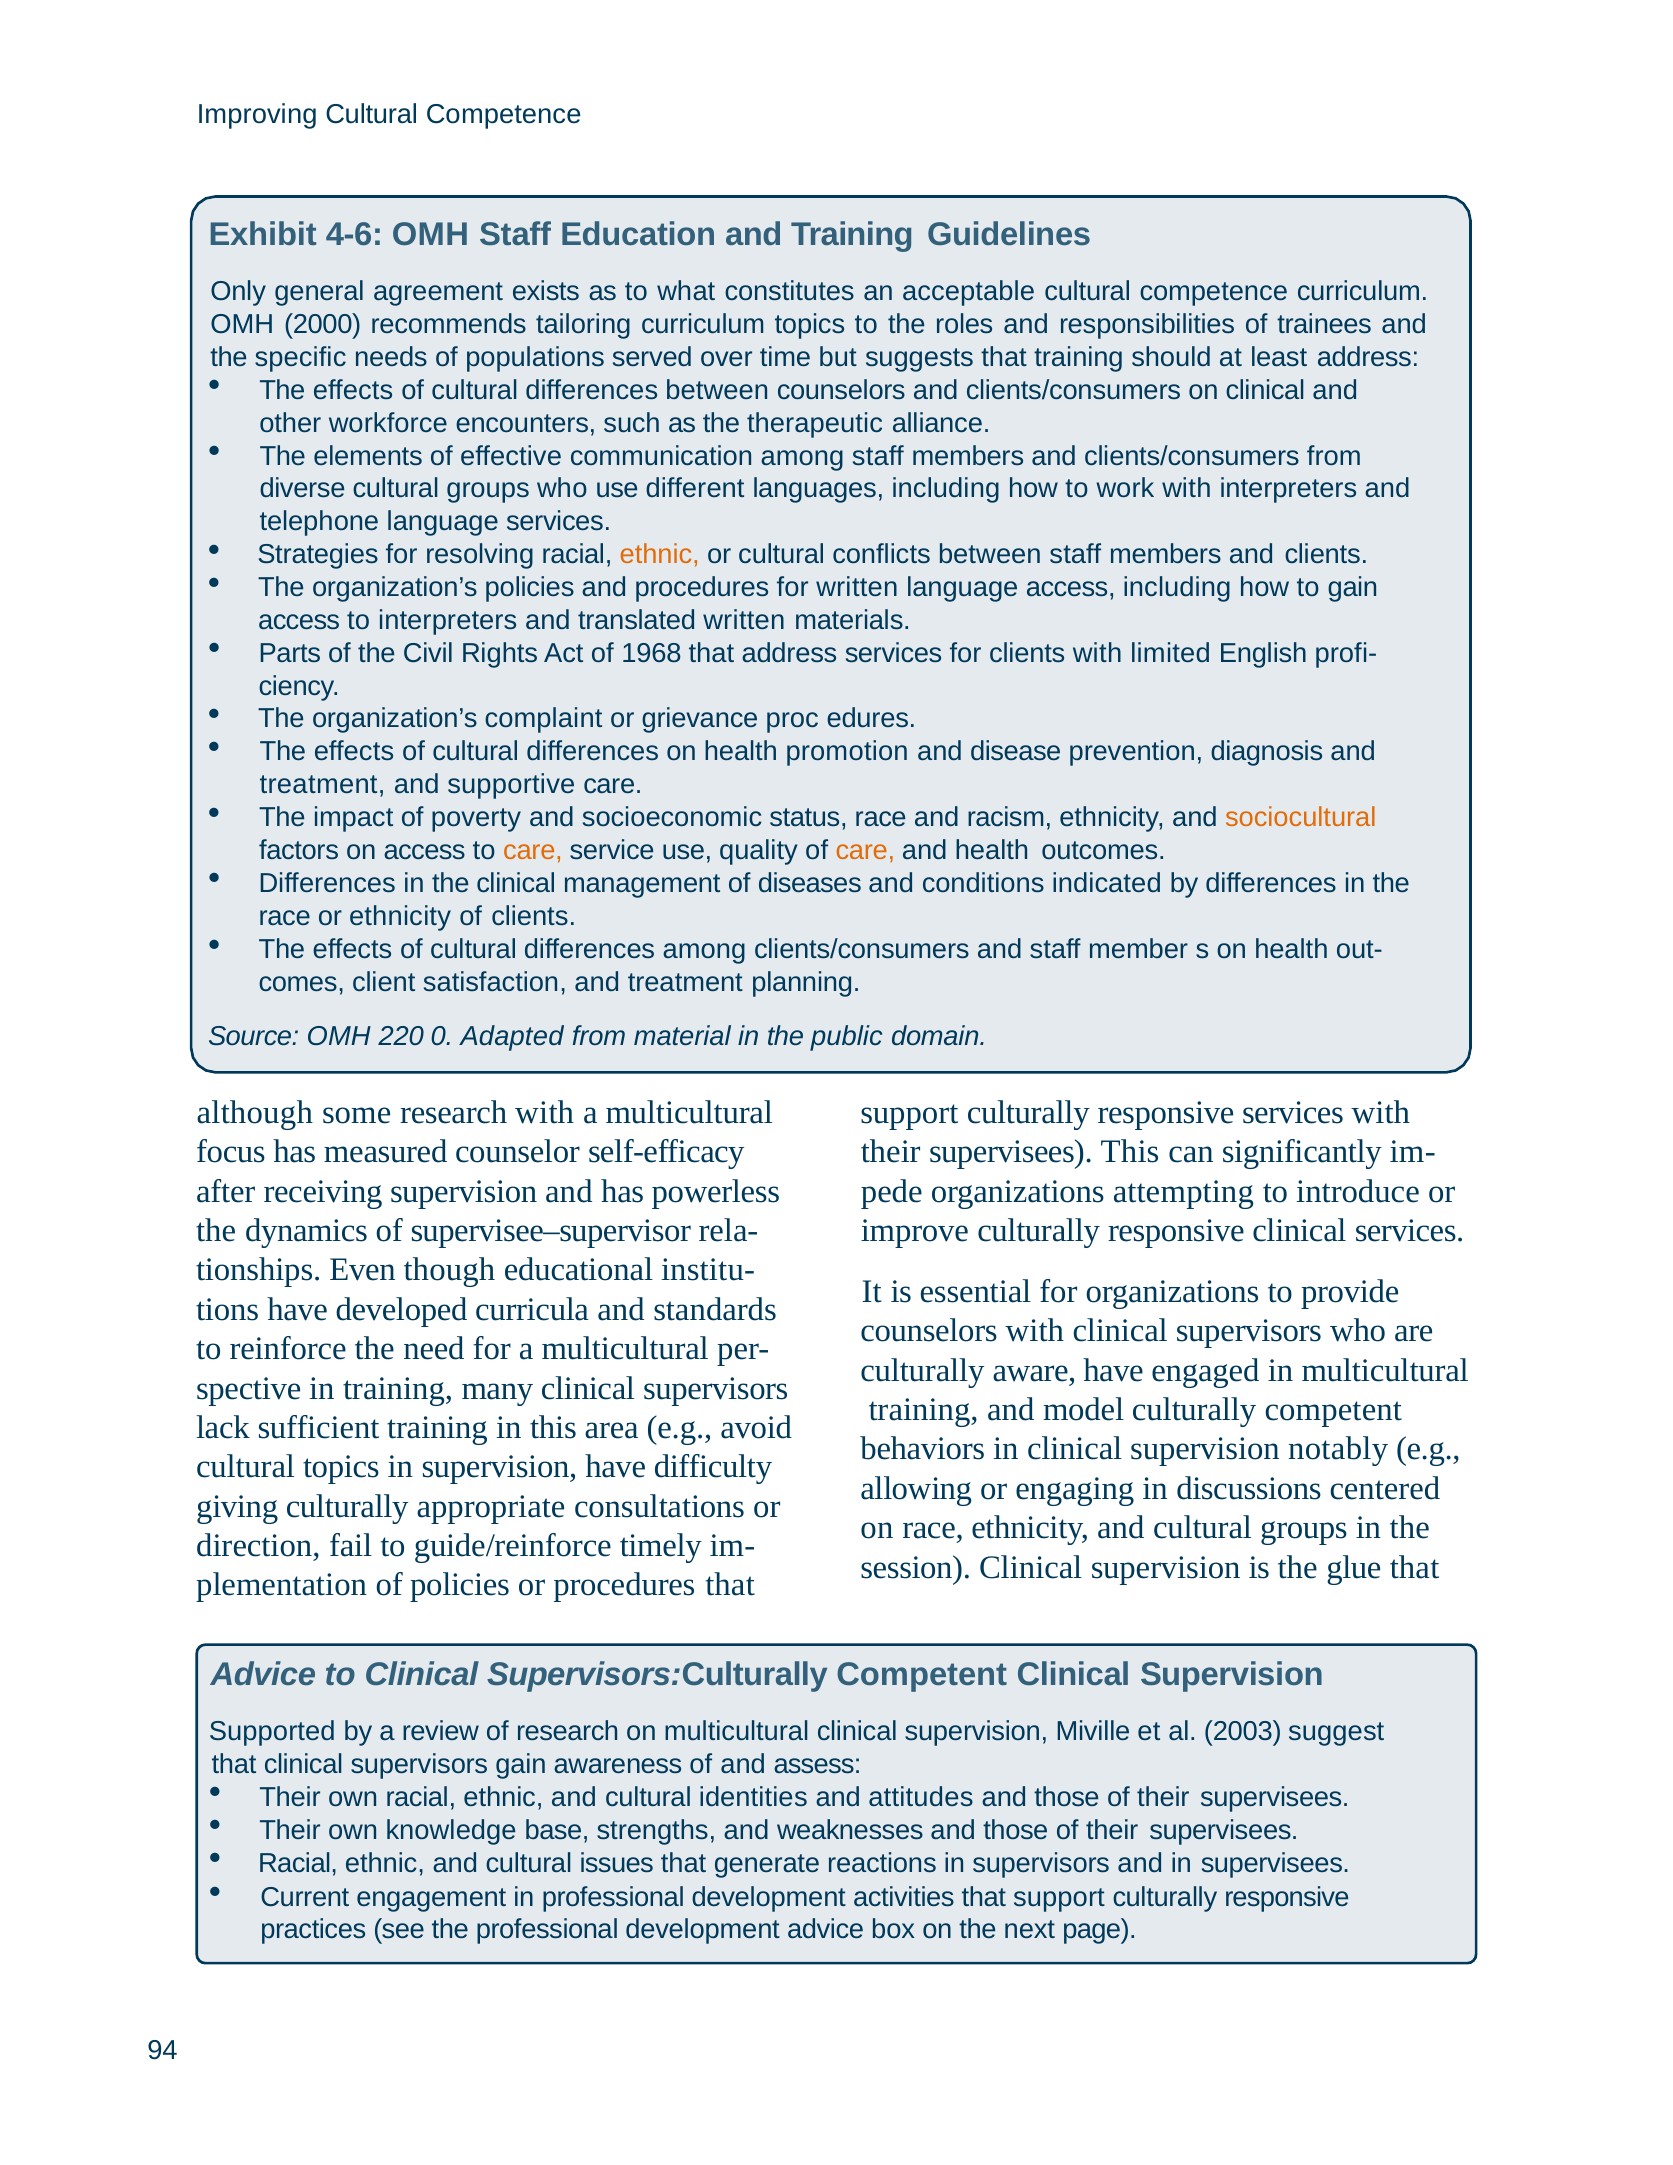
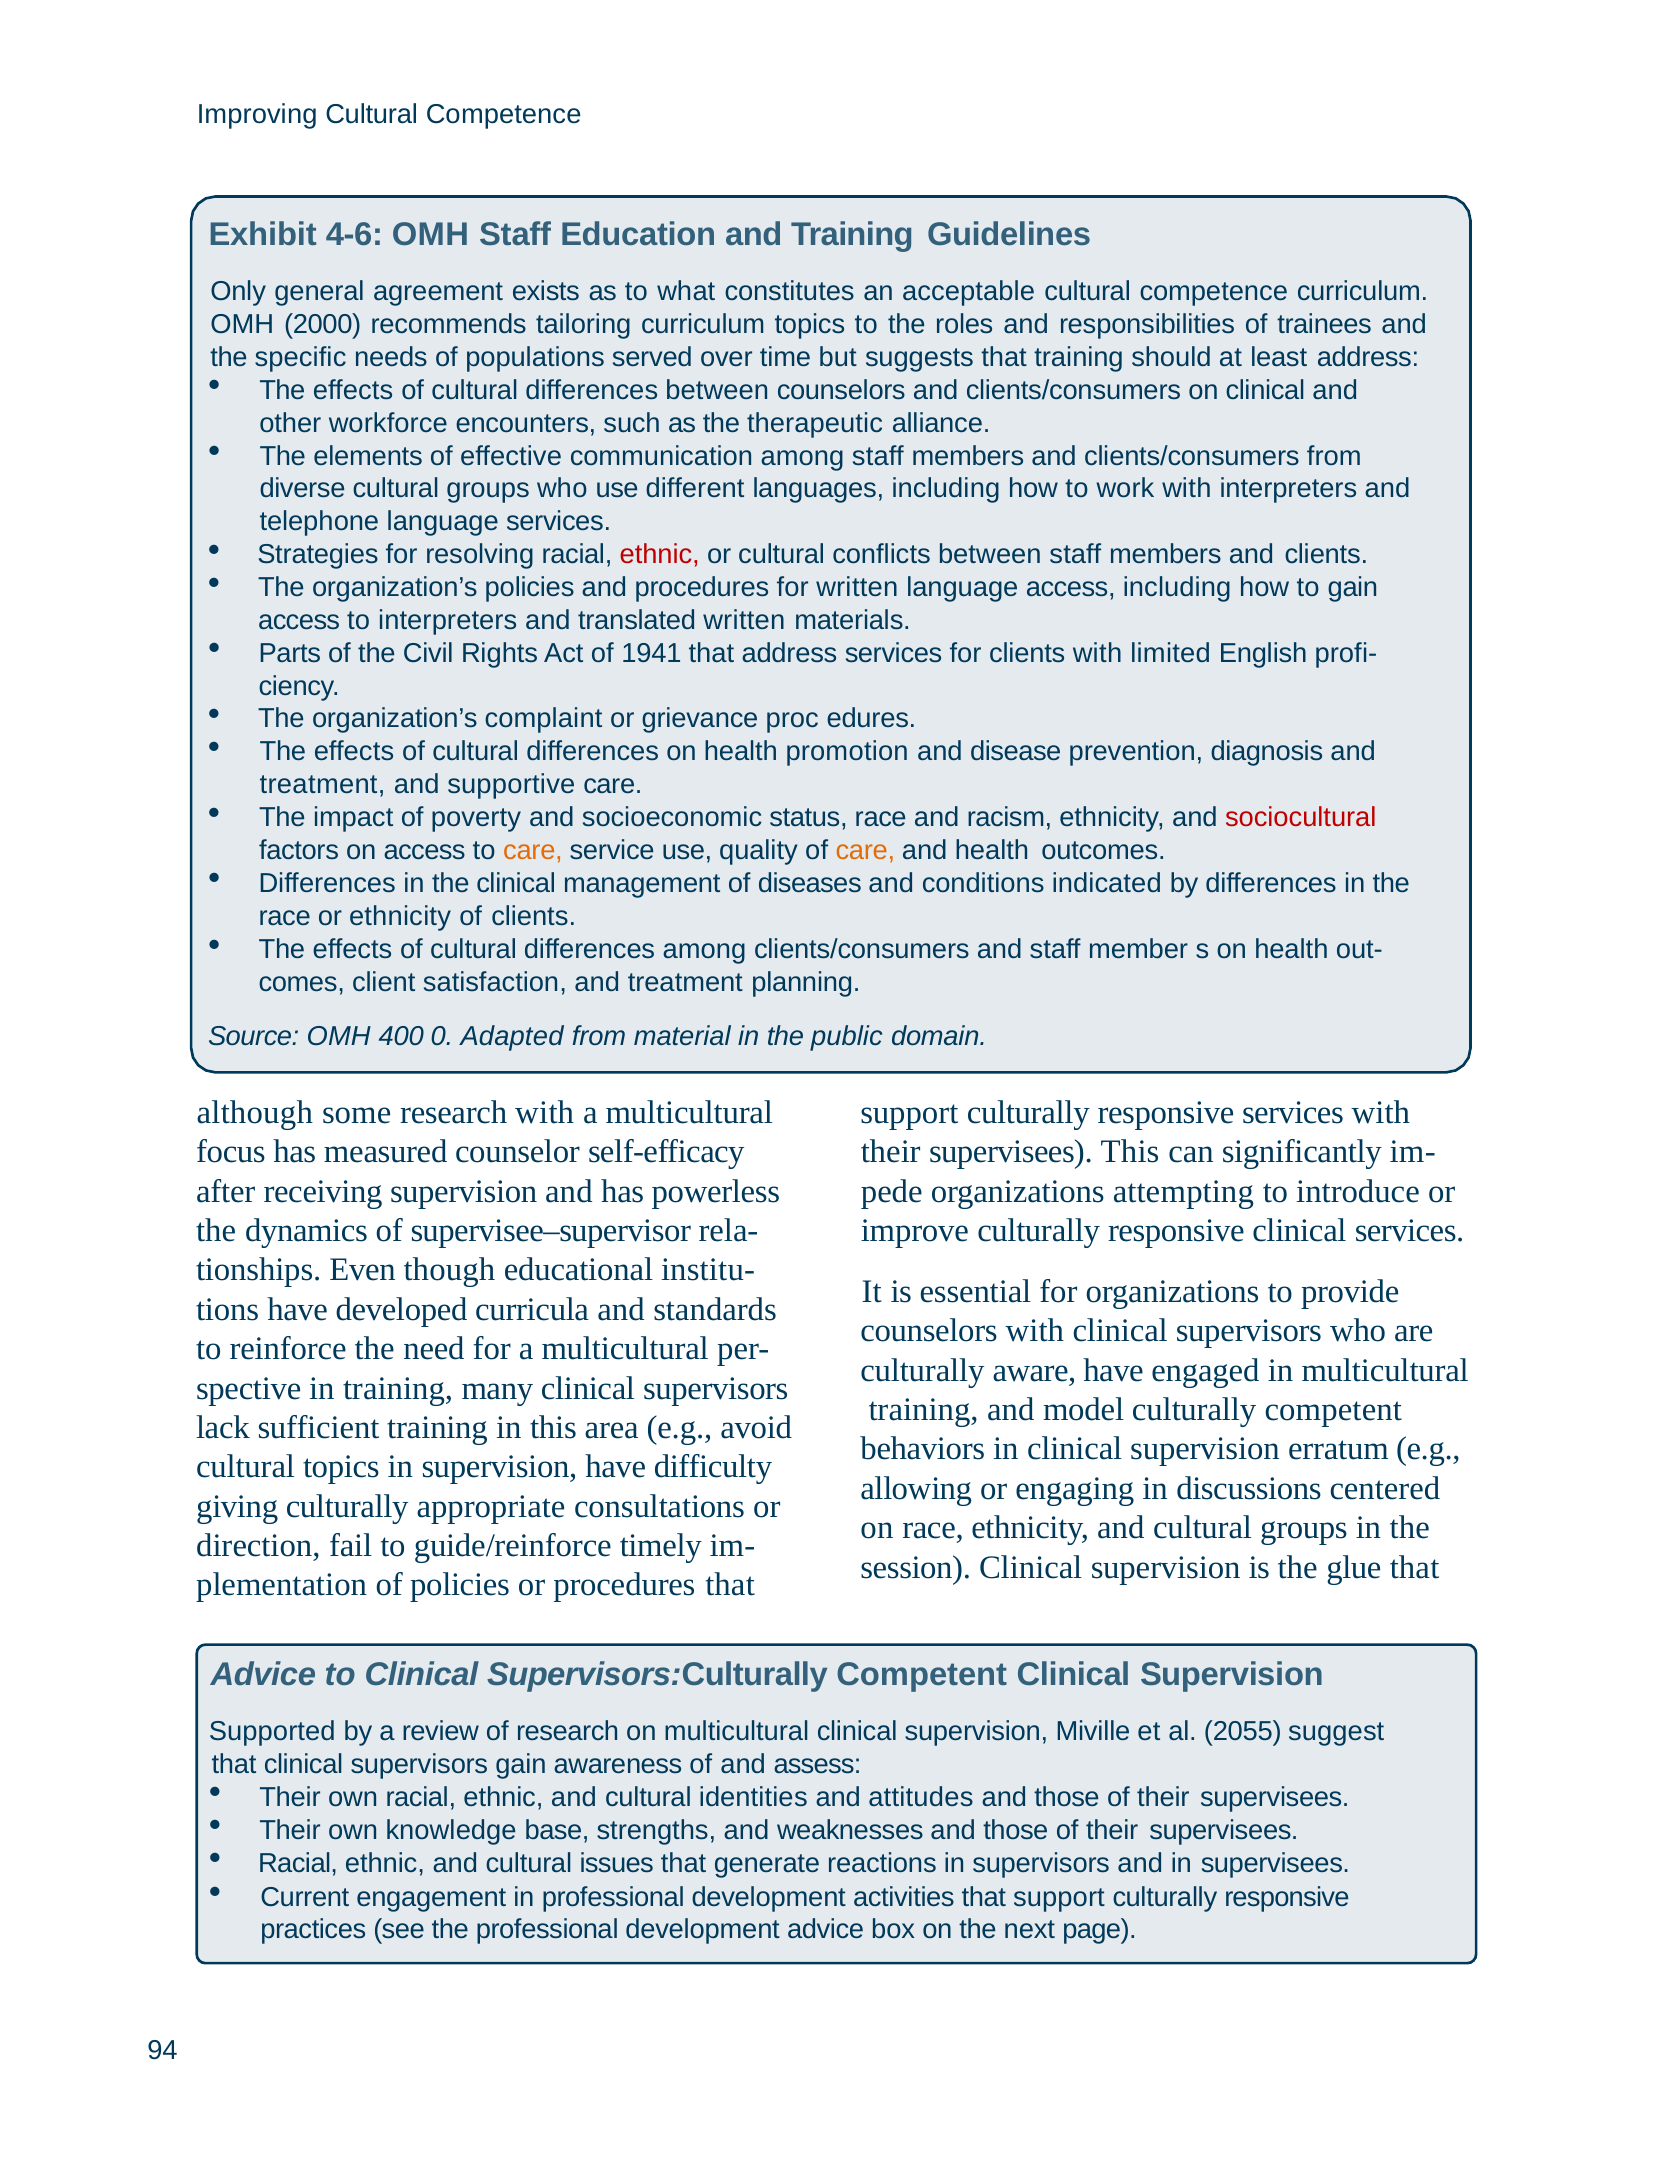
ethnic at (660, 555) colour: orange -> red
1968: 1968 -> 1941
sociocultural colour: orange -> red
220: 220 -> 400
notably: notably -> erratum
2003: 2003 -> 2055
